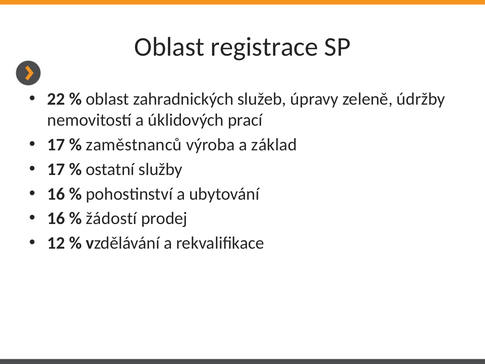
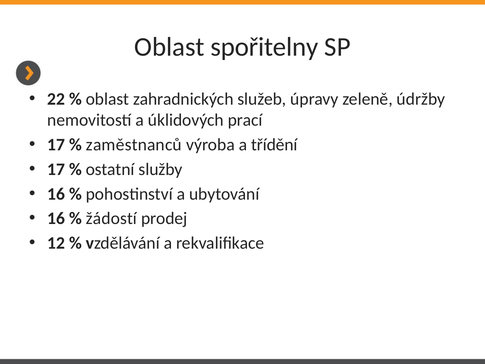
registrace: registrace -> spořitelny
základ: základ -> třídění
